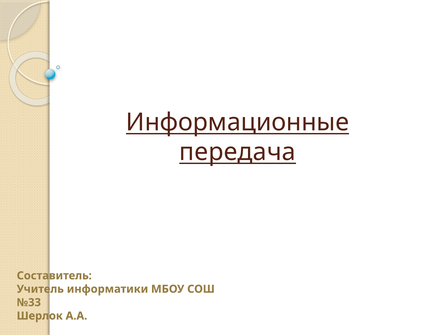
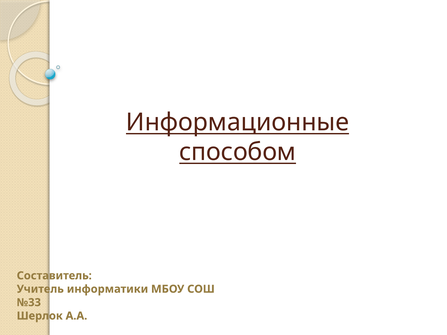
передача: передача -> способом
